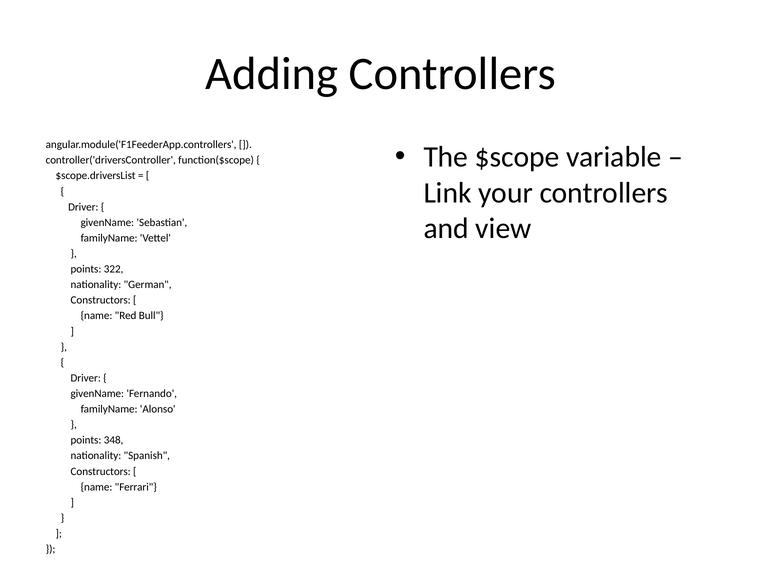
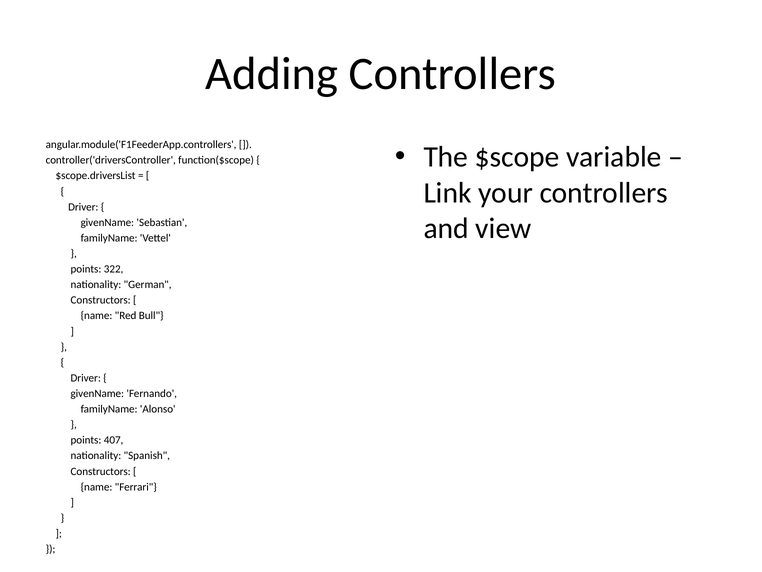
348: 348 -> 407
